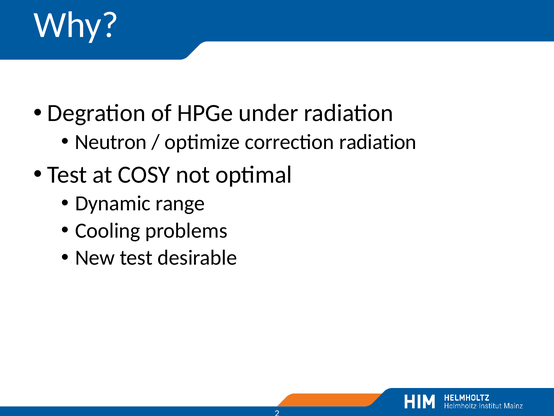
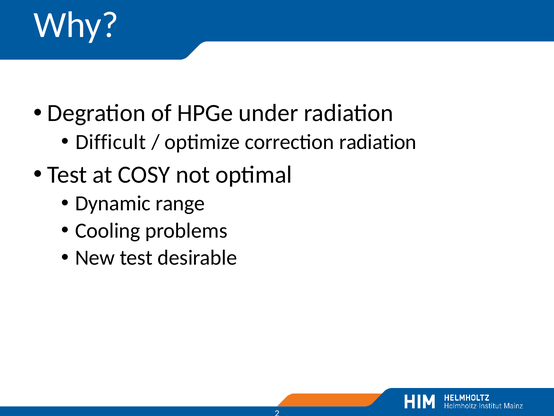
Neutron: Neutron -> Difficult
